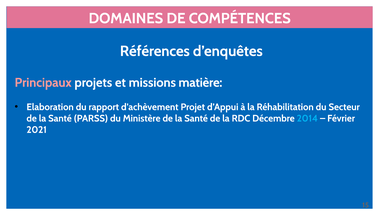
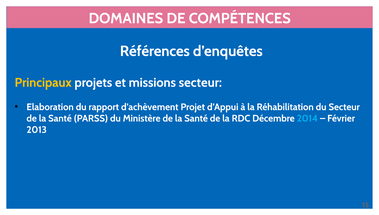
Principaux colour: pink -> yellow
missions matière: matière -> secteur
2021: 2021 -> 2013
